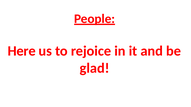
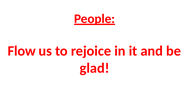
Here: Here -> Flow
